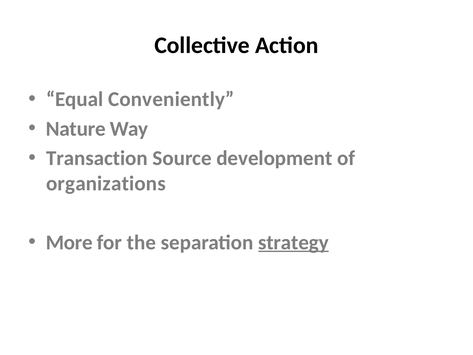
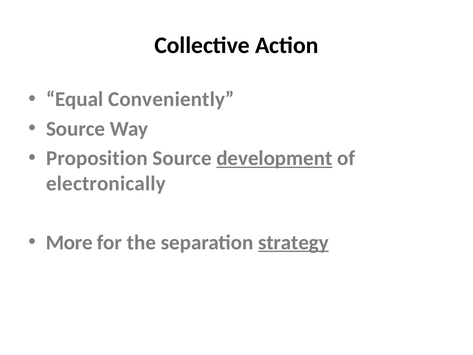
Nature at (76, 129): Nature -> Source
Transaction: Transaction -> Proposition
development underline: none -> present
organizations: organizations -> electronically
